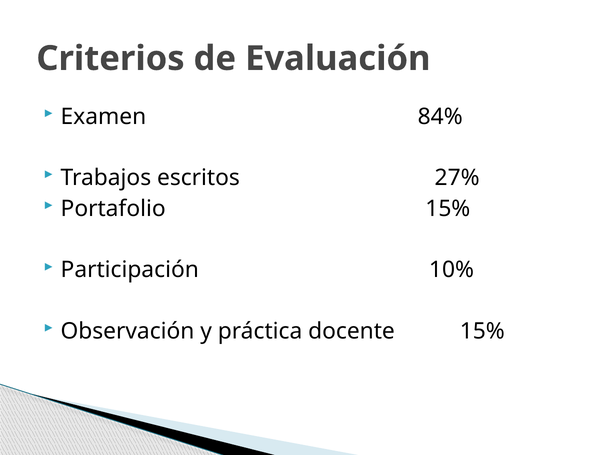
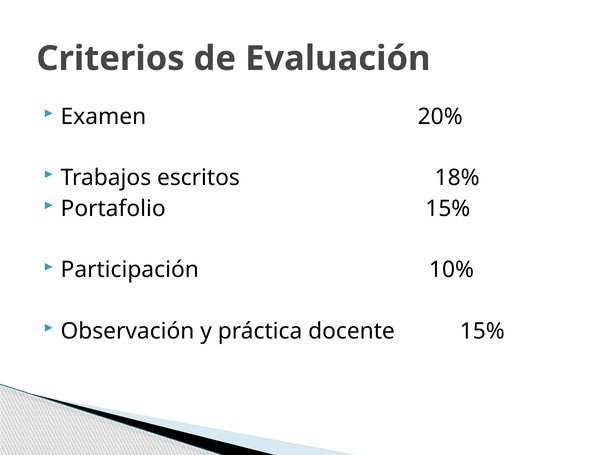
84%: 84% -> 20%
27%: 27% -> 18%
